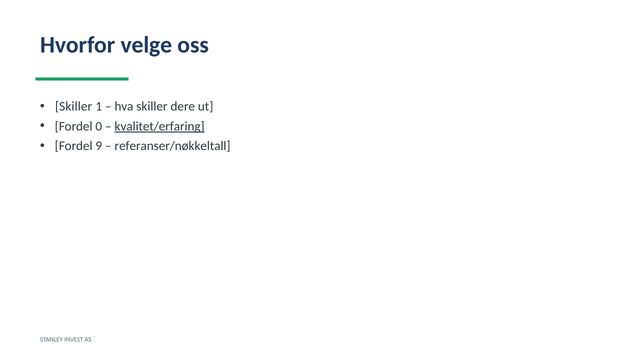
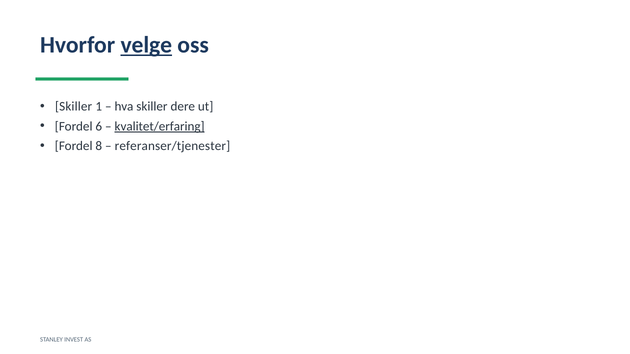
velge underline: none -> present
0: 0 -> 6
9: 9 -> 8
referanser/nøkkeltall: referanser/nøkkeltall -> referanser/tjenester
